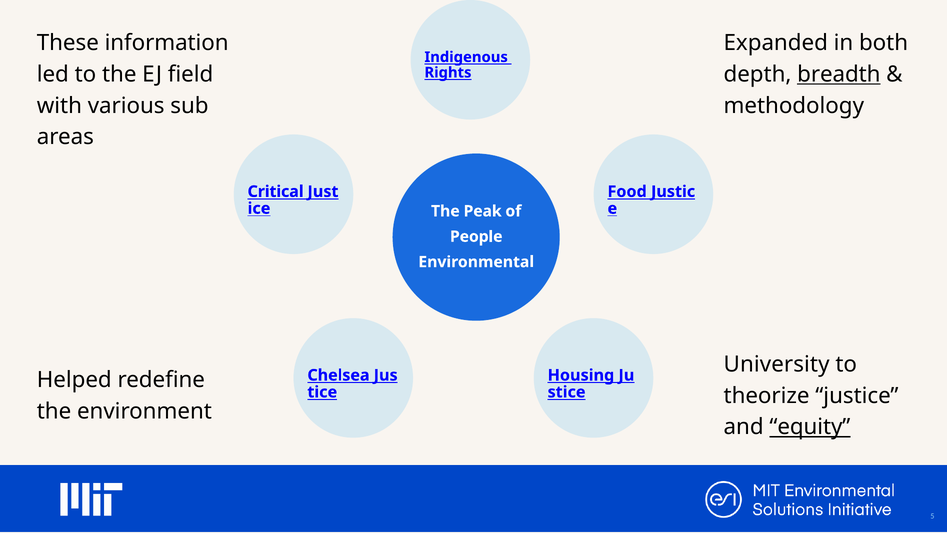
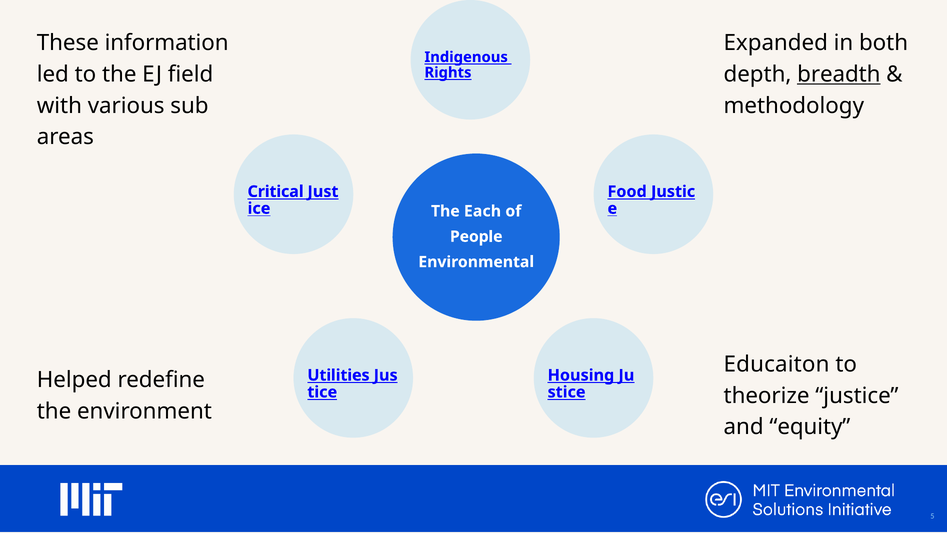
Peak: Peak -> Each
University: University -> Educaiton
Chelsea: Chelsea -> Utilities
equity underline: present -> none
